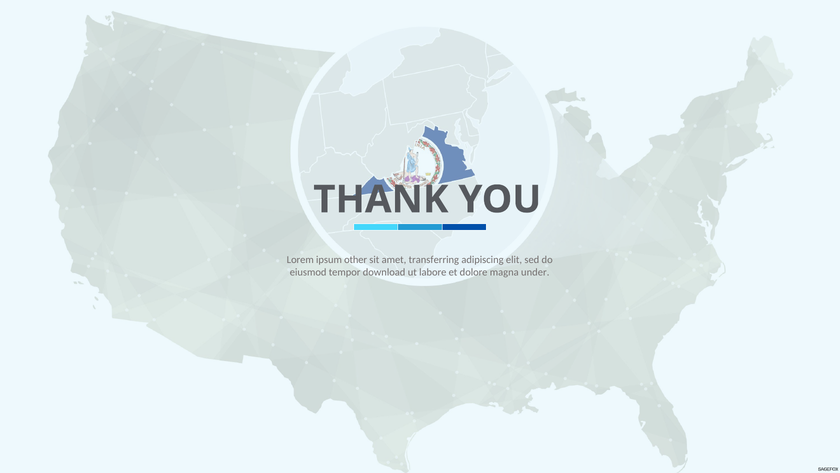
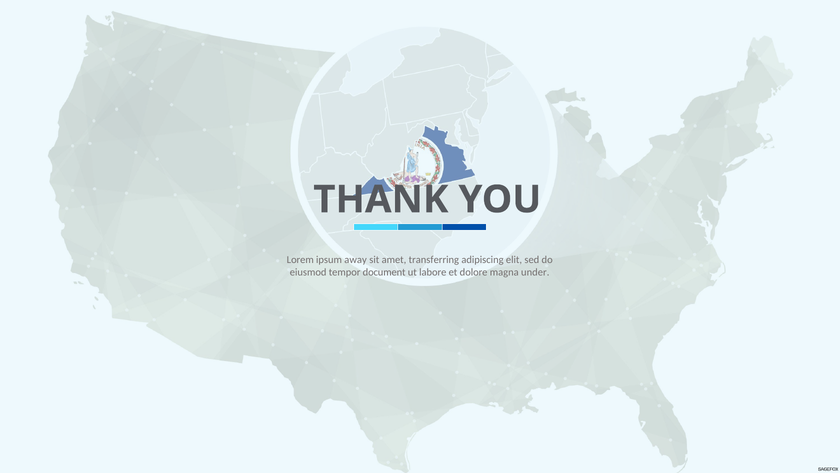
other: other -> away
download: download -> document
